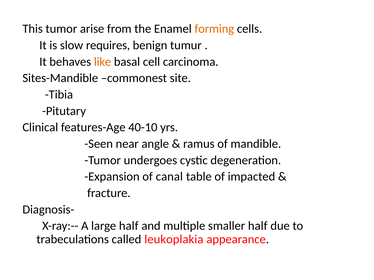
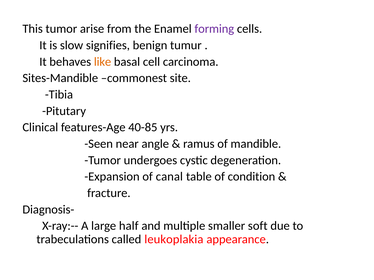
forming colour: orange -> purple
requires: requires -> signifies
40-10: 40-10 -> 40-85
impacted: impacted -> condition
smaller half: half -> soft
